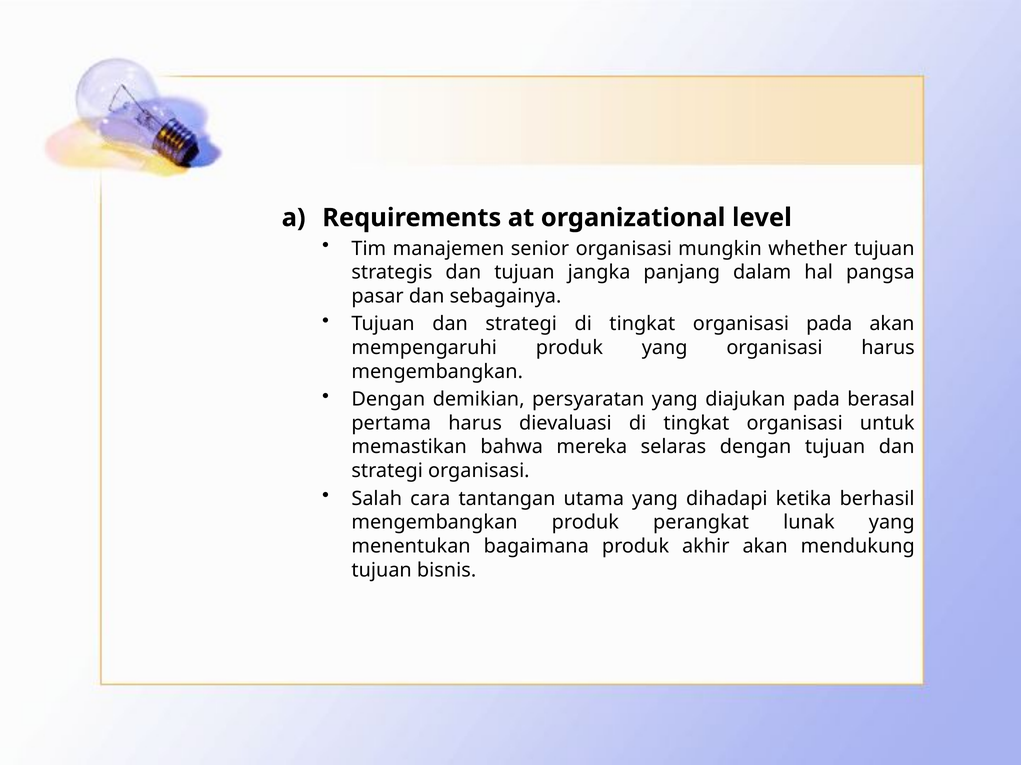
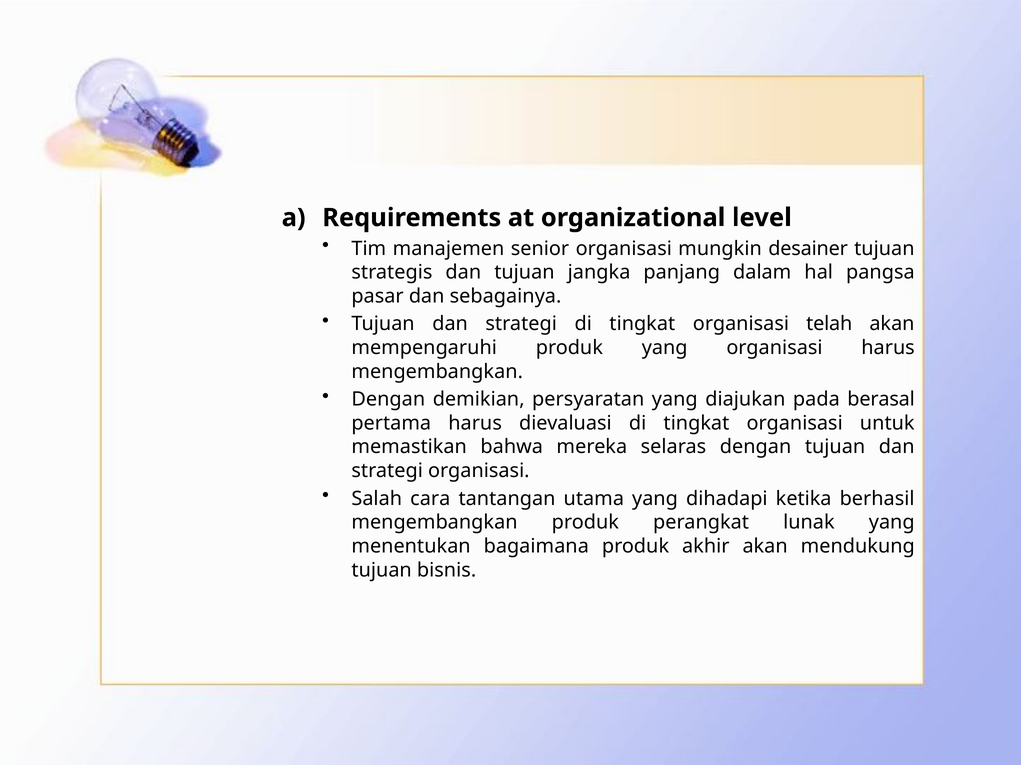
whether: whether -> desainer
organisasi pada: pada -> telah
